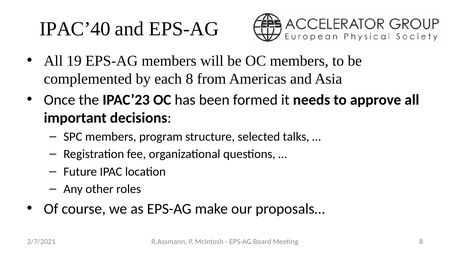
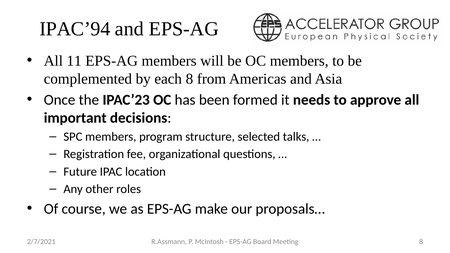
IPAC’40: IPAC’40 -> IPAC’94
19: 19 -> 11
